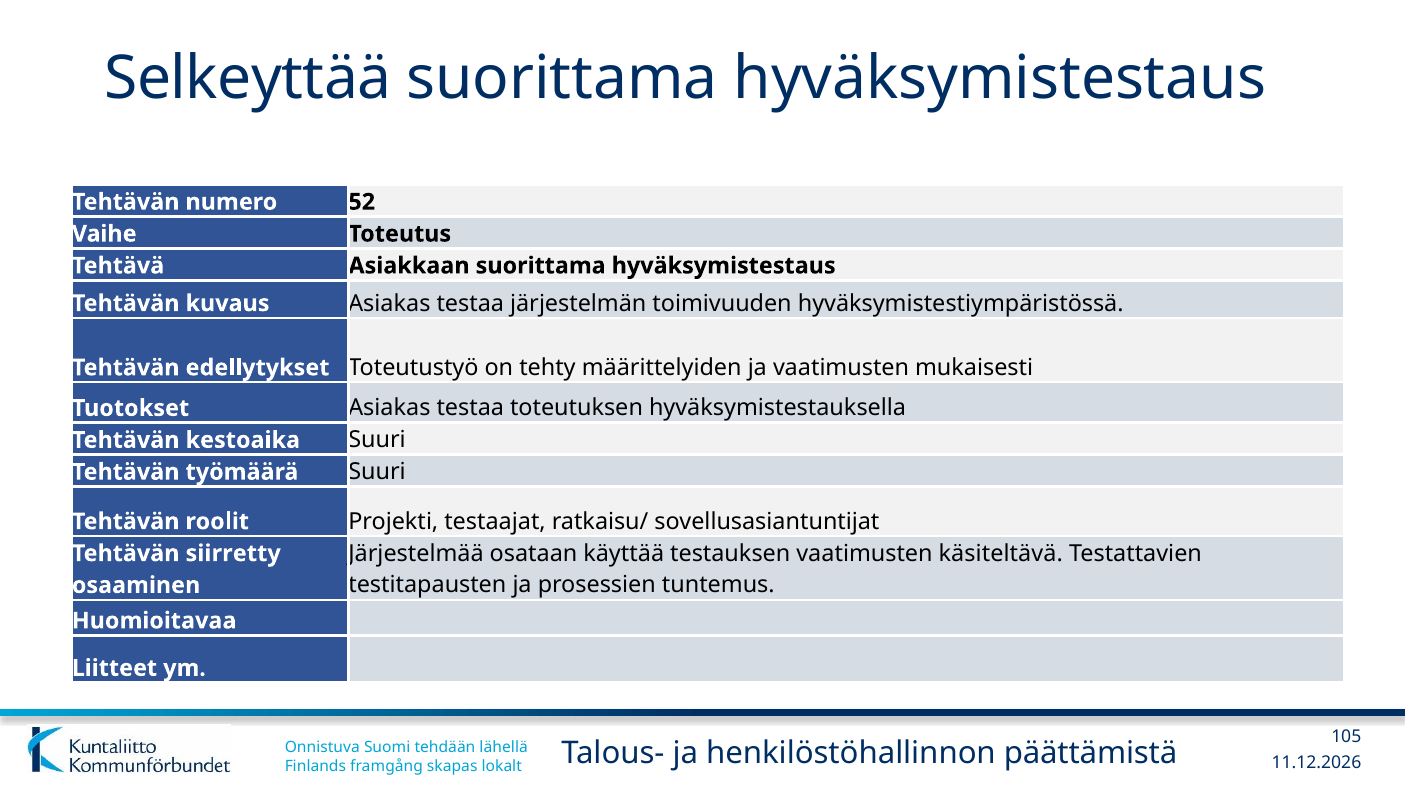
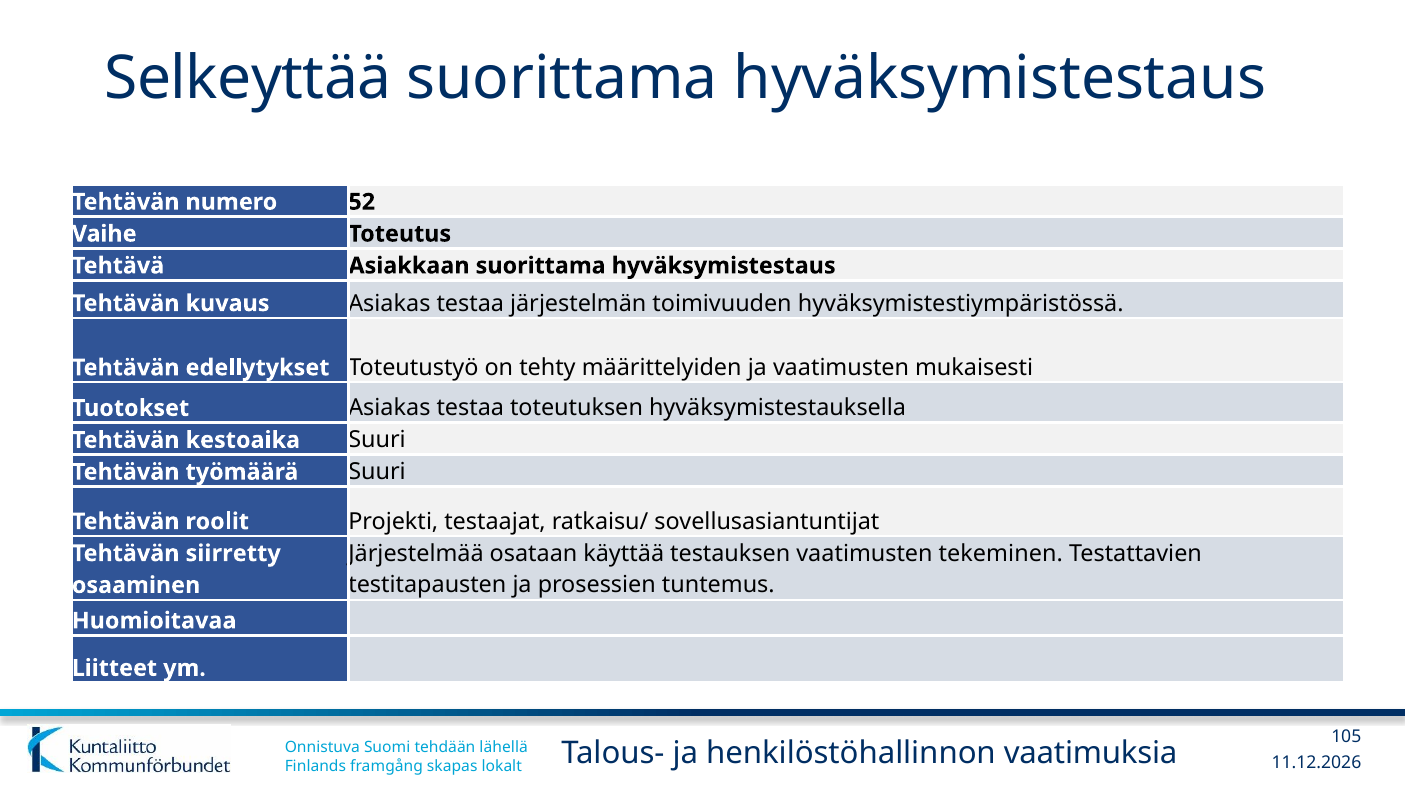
käsiteltävä: käsiteltävä -> tekeminen
päättämistä: päättämistä -> vaatimuksia
